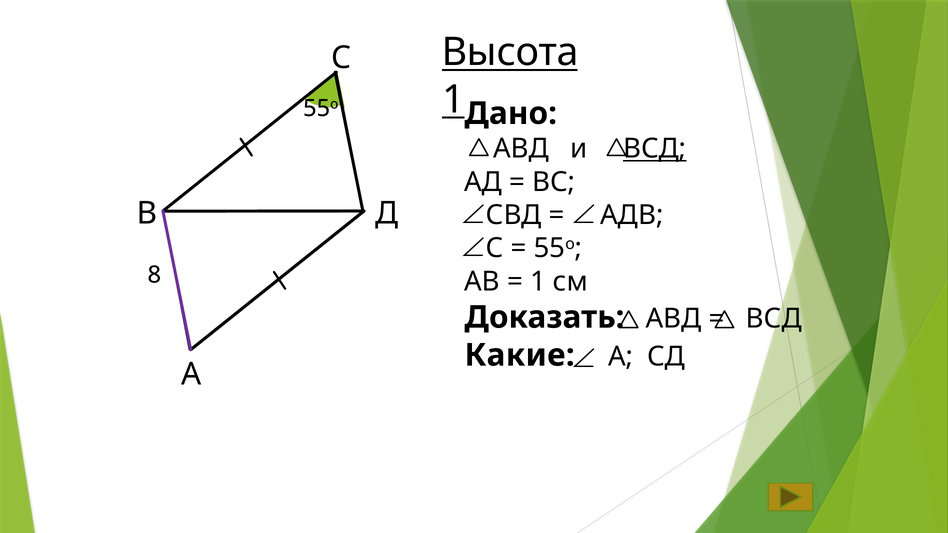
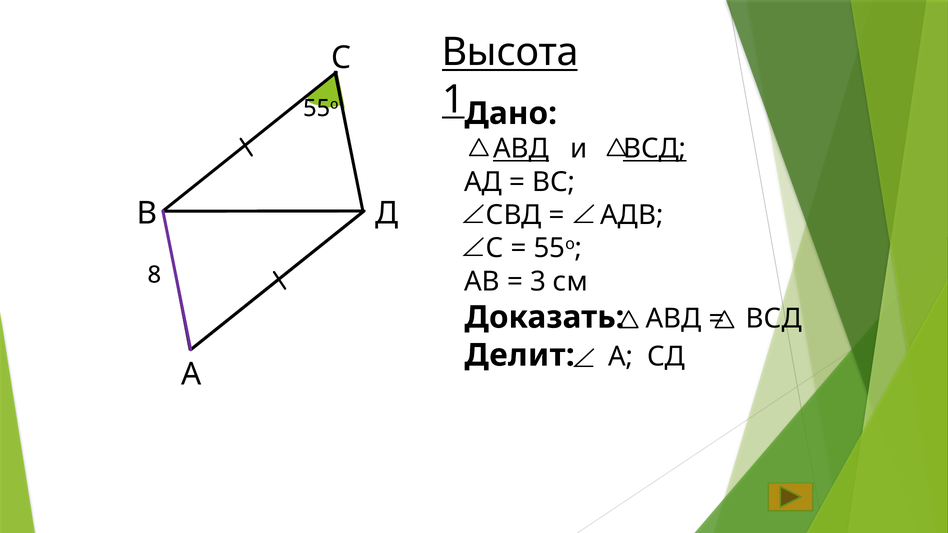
АВД at (521, 149) underline: none -> present
1 at (538, 282): 1 -> 3
Какие: Какие -> Делит
